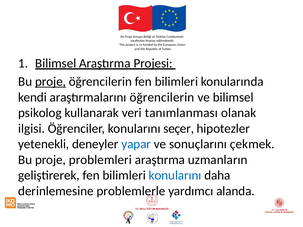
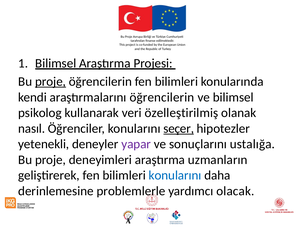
tanımlanması: tanımlanması -> özelleştirilmiş
ilgisi: ilgisi -> nasıl
seçer underline: none -> present
yapar colour: blue -> purple
çekmek: çekmek -> ustalığa
problemleri: problemleri -> deneyimleri
alanda: alanda -> olacak
